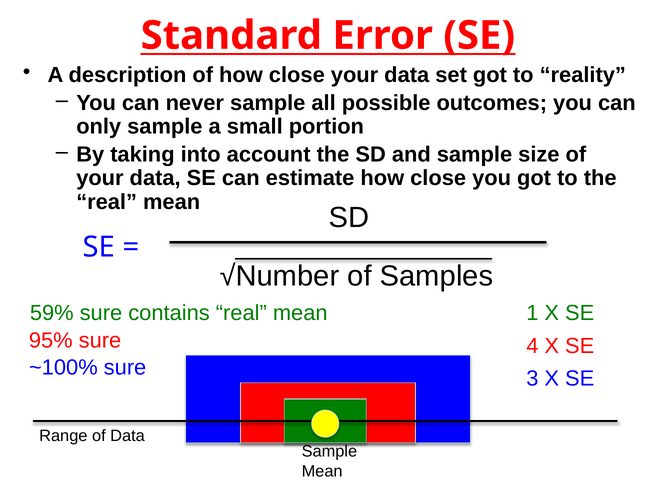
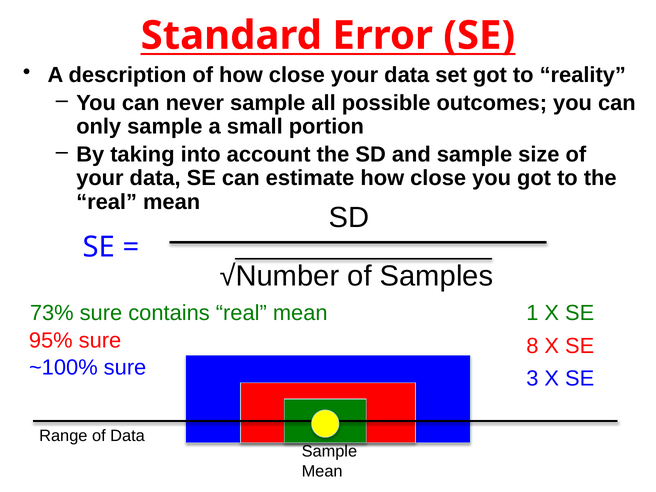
59%: 59% -> 73%
4: 4 -> 8
